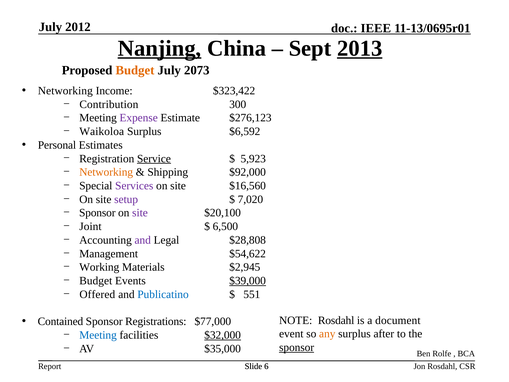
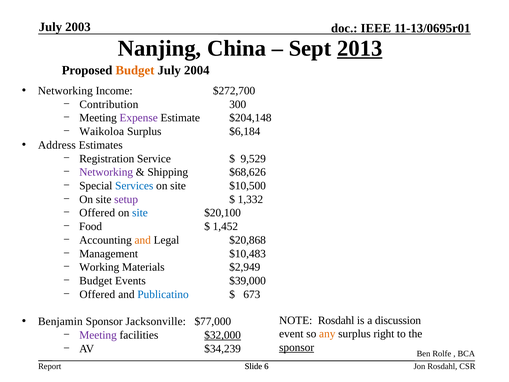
2012: 2012 -> 2003
Nanjing underline: present -> none
2073: 2073 -> 2004
$323,422: $323,422 -> $272,700
$276,123: $276,123 -> $204,148
$6,592: $6,592 -> $6,184
Personal: Personal -> Address
Service underline: present -> none
5,923: 5,923 -> 9,529
Networking at (106, 172) colour: orange -> purple
$92,000: $92,000 -> $68,626
Services colour: purple -> blue
$16,560: $16,560 -> $10,500
7,020: 7,020 -> 1,332
Sponsor at (97, 213): Sponsor -> Offered
site at (140, 213) colour: purple -> blue
Joint: Joint -> Food
6,500: 6,500 -> 1,452
and at (143, 240) colour: purple -> orange
$28,808: $28,808 -> $20,868
$54,622: $54,622 -> $10,483
$2,945: $2,945 -> $2,949
$39,000 underline: present -> none
551: 551 -> 673
document: document -> discussion
Contained: Contained -> Benjamin
Registrations: Registrations -> Jacksonville
after: after -> right
Meeting at (98, 335) colour: blue -> purple
$35,000: $35,000 -> $34,239
